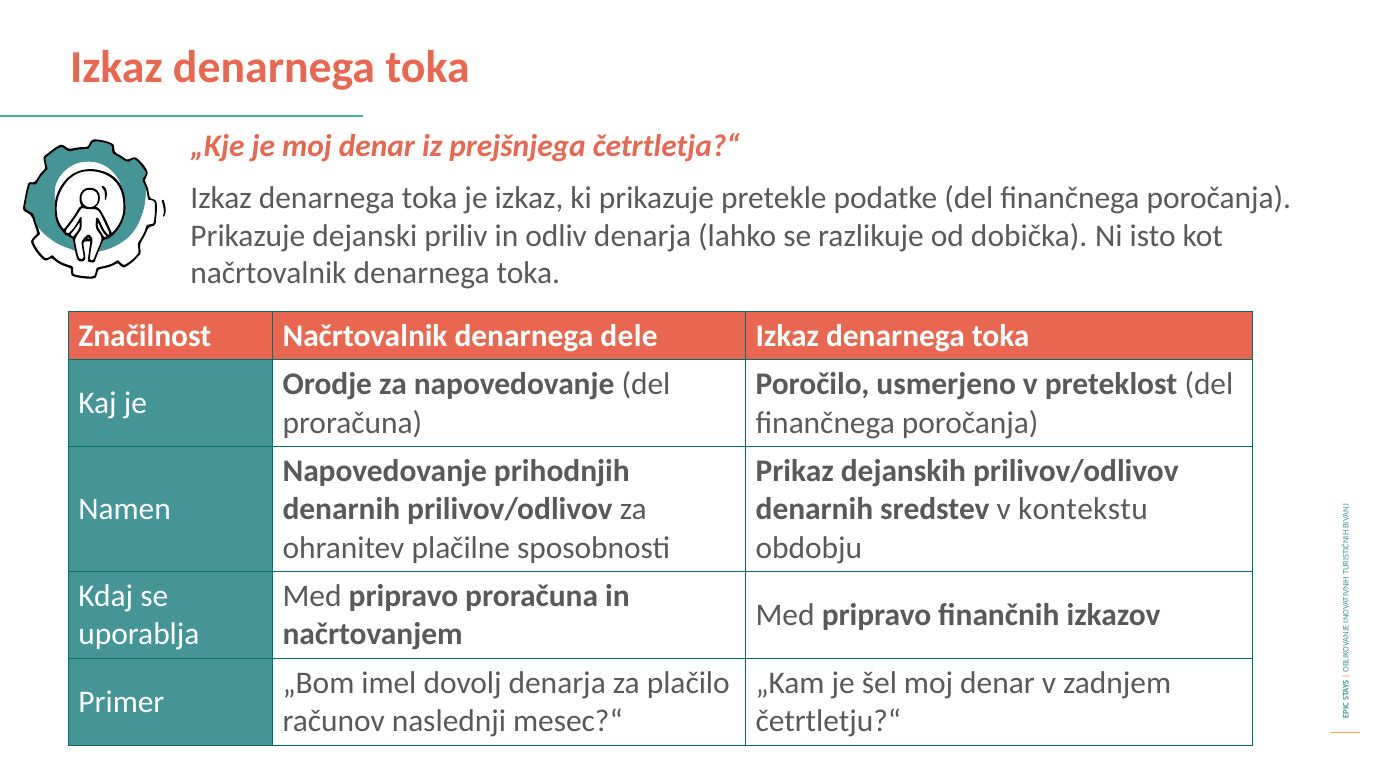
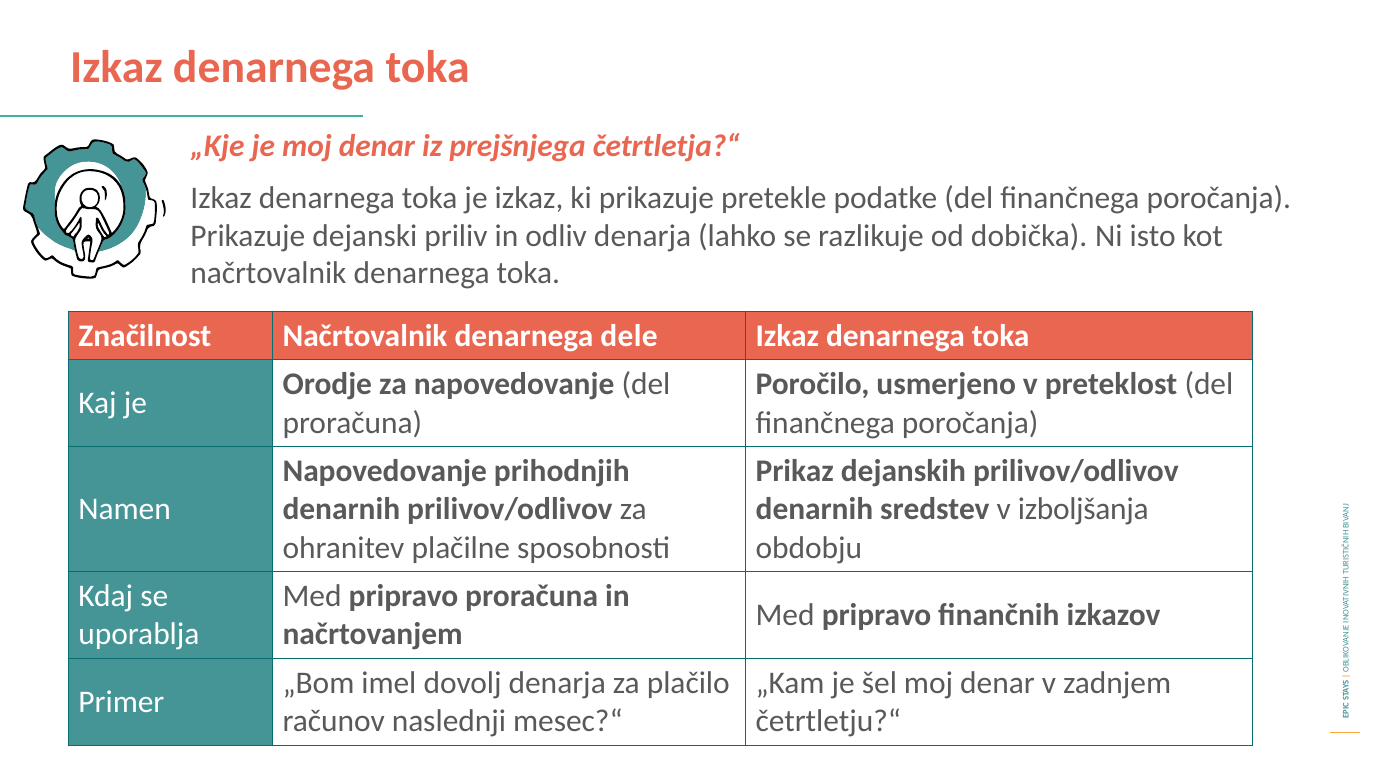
kontekstu: kontekstu -> izboljšanja
